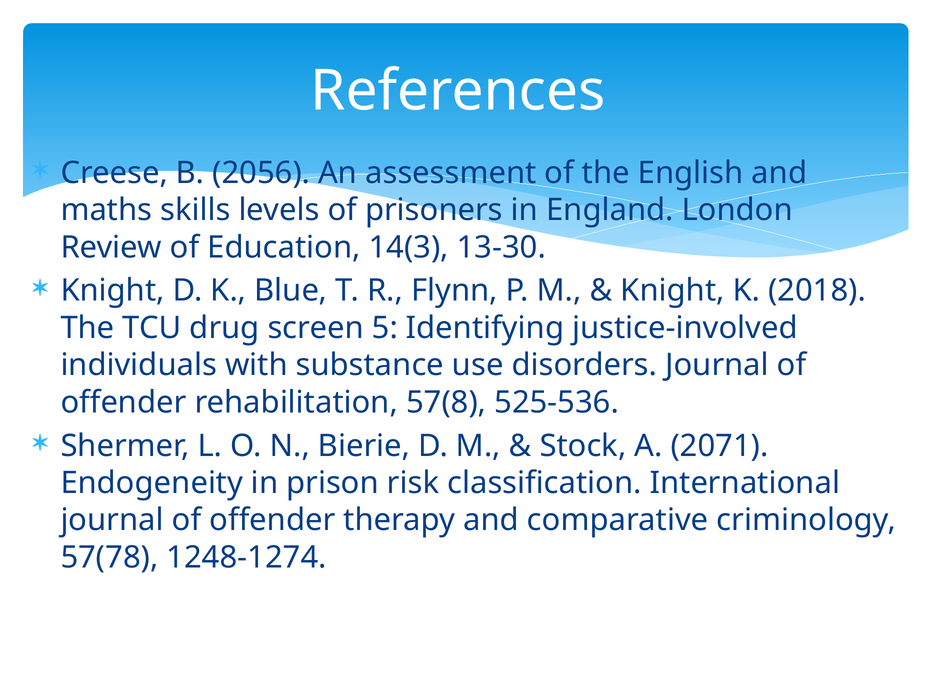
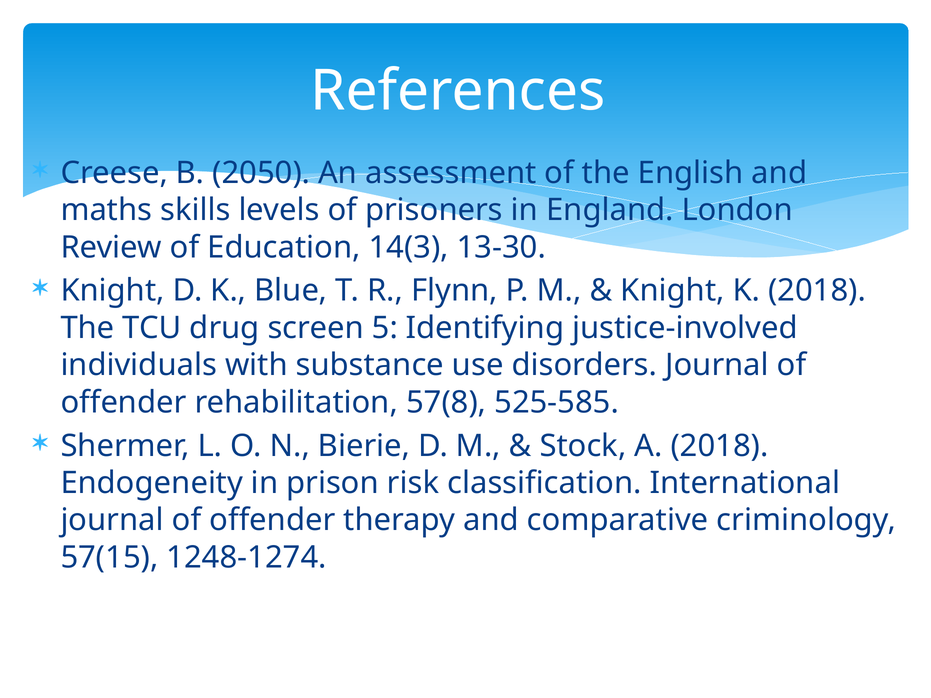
2056: 2056 -> 2050
525-536: 525-536 -> 525-585
A 2071: 2071 -> 2018
57(78: 57(78 -> 57(15
